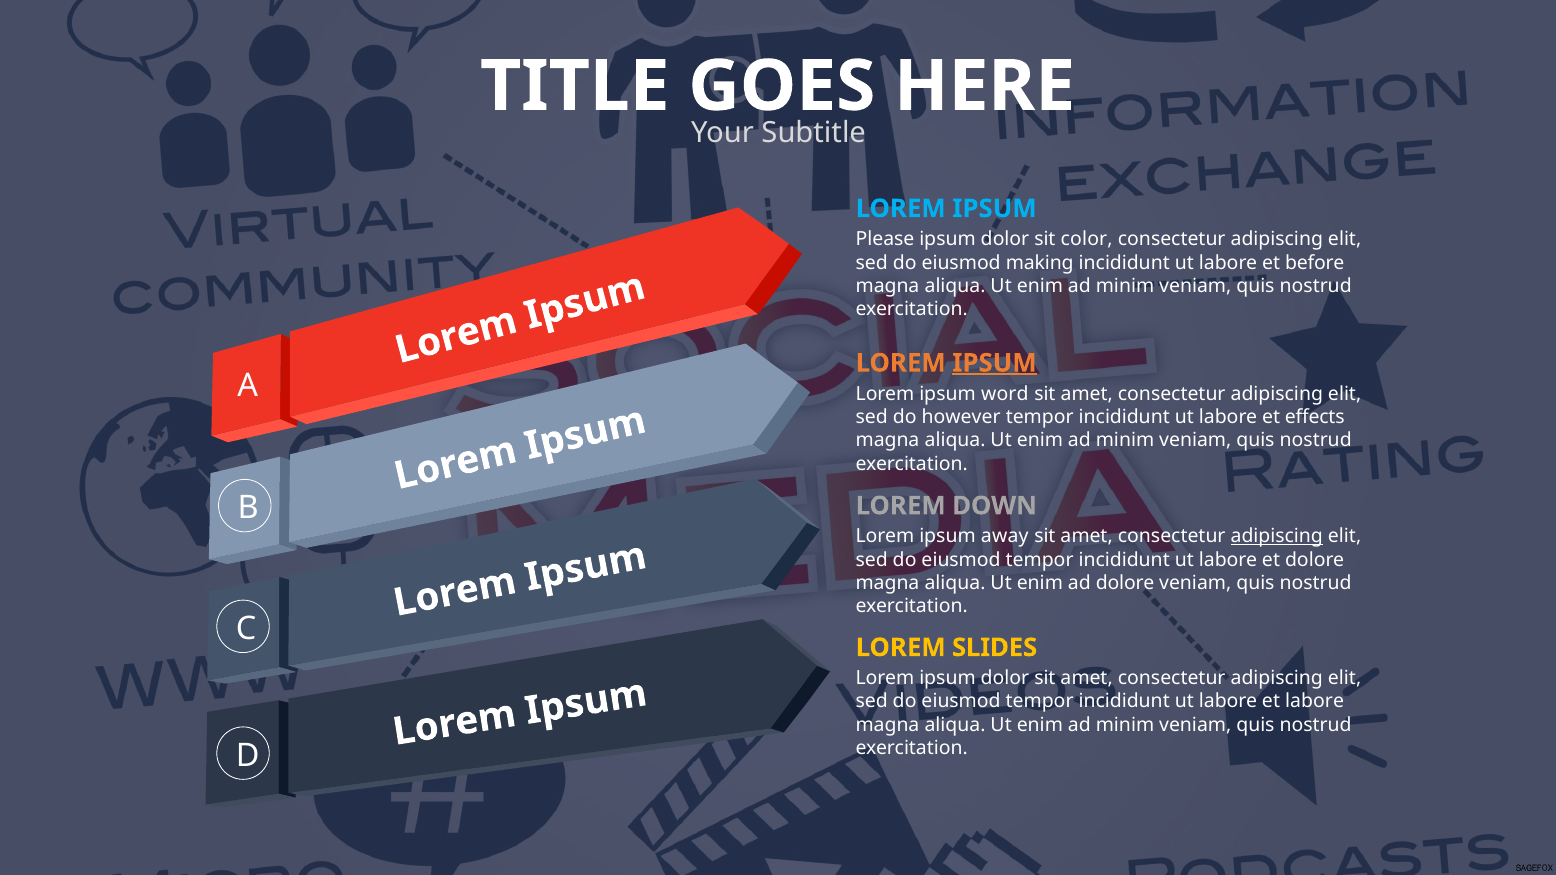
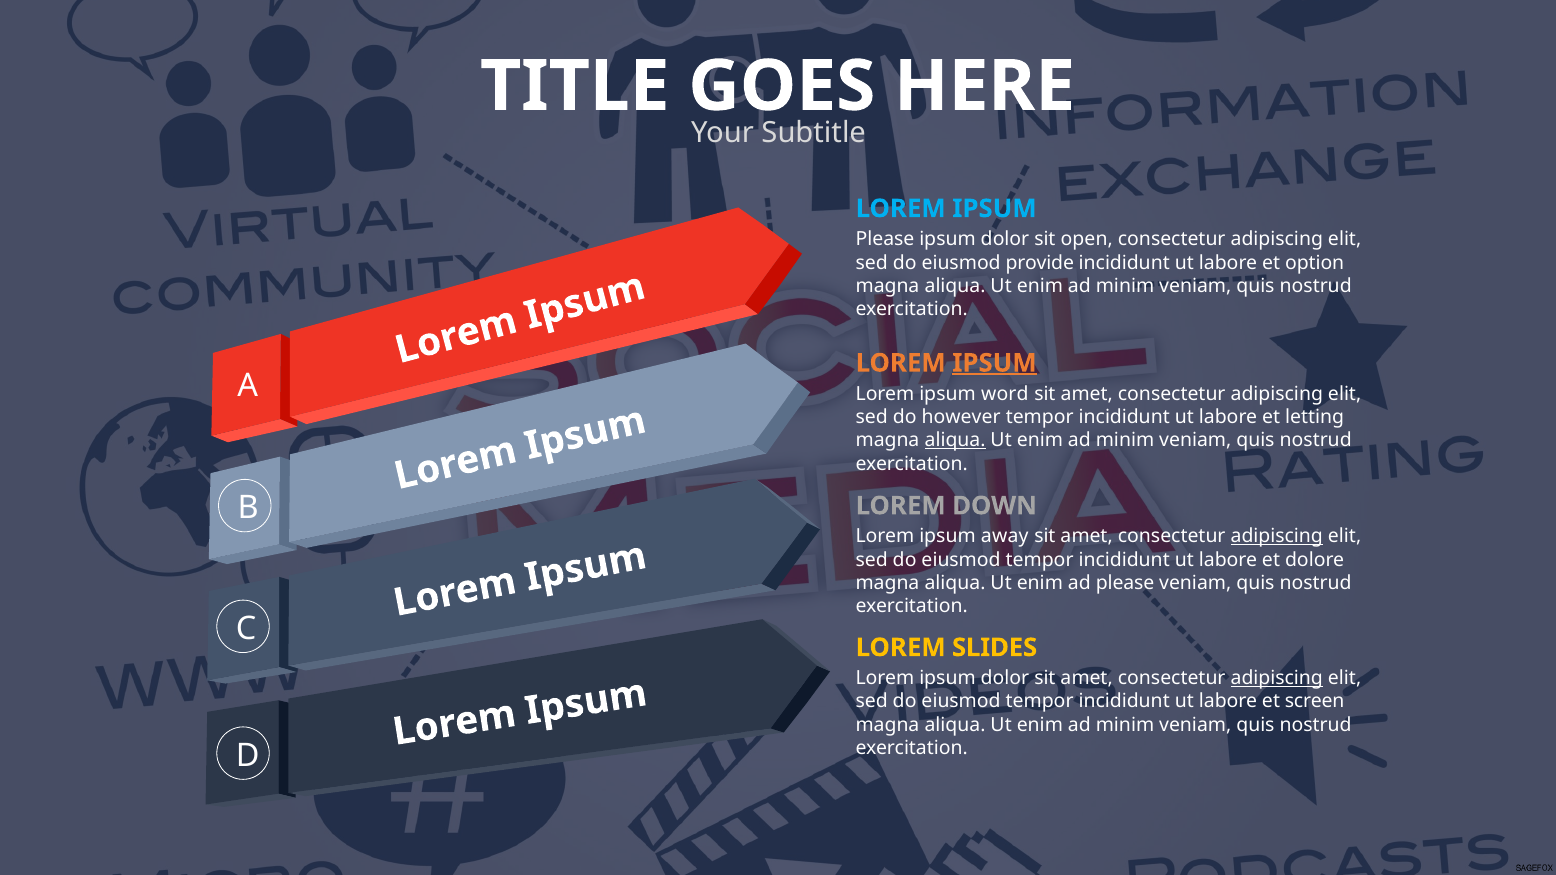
color: color -> open
making: making -> provide
before: before -> option
effects: effects -> letting
aliqua at (955, 440) underline: none -> present
ad dolore: dolore -> please
adipiscing at (1277, 678) underline: none -> present
et labore: labore -> screen
